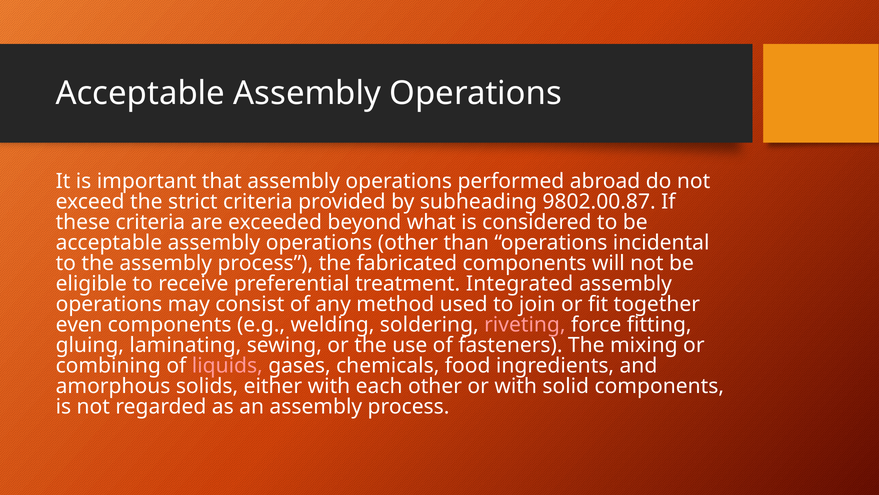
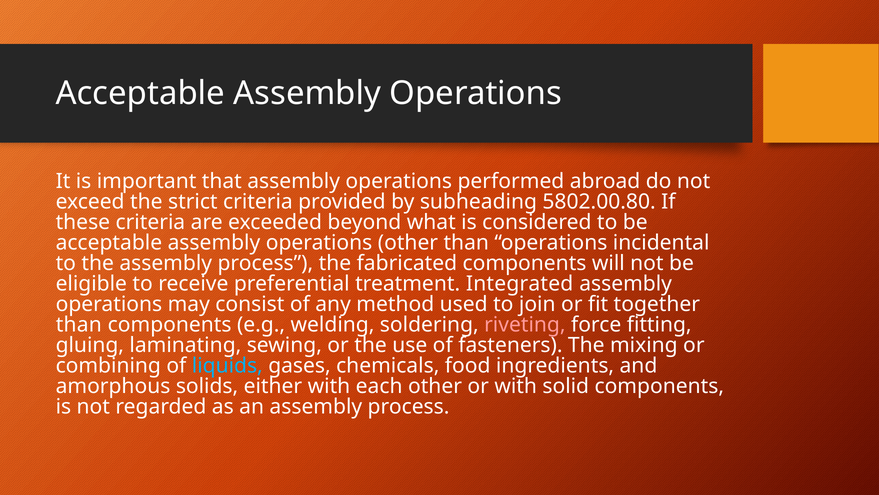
9802.00.87: 9802.00.87 -> 5802.00.80
even at (79, 324): even -> than
liquids colour: pink -> light blue
